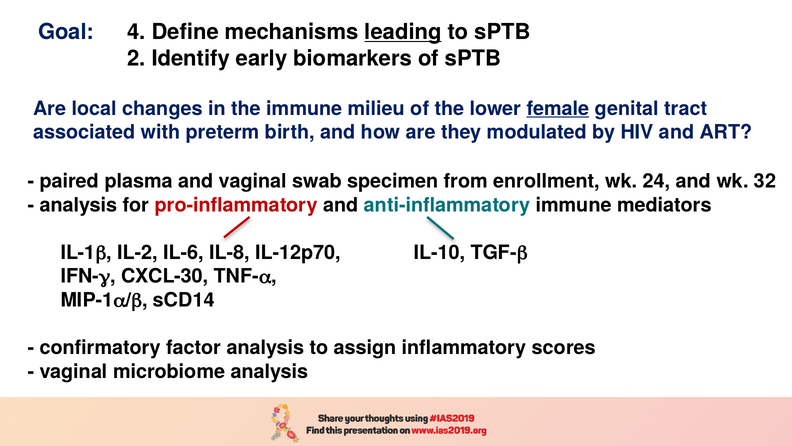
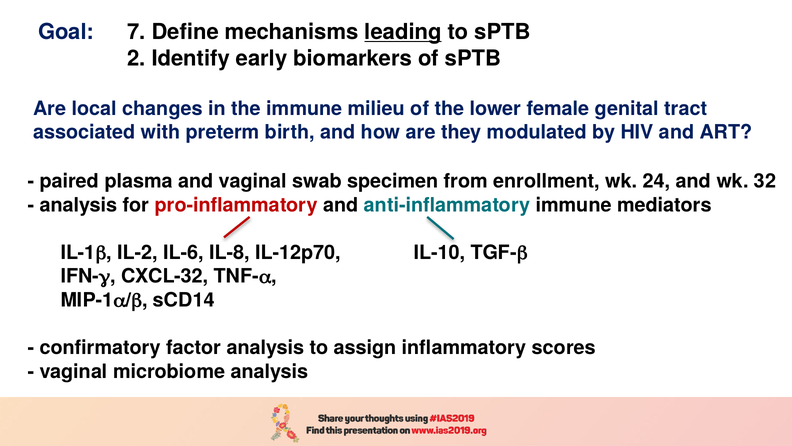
4: 4 -> 7
female underline: present -> none
CXCL-30: CXCL-30 -> CXCL-32
